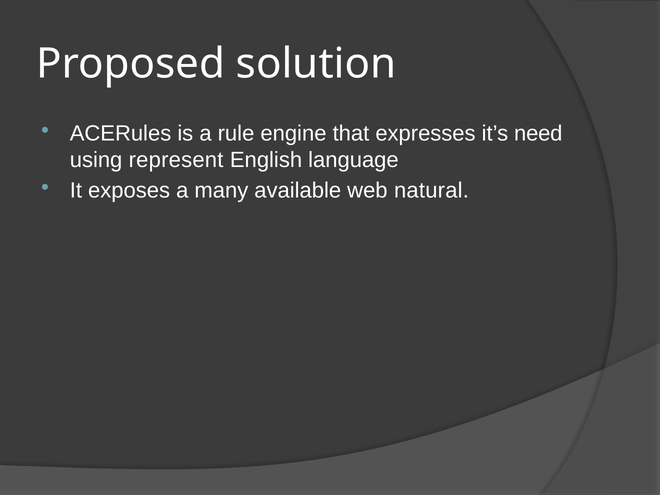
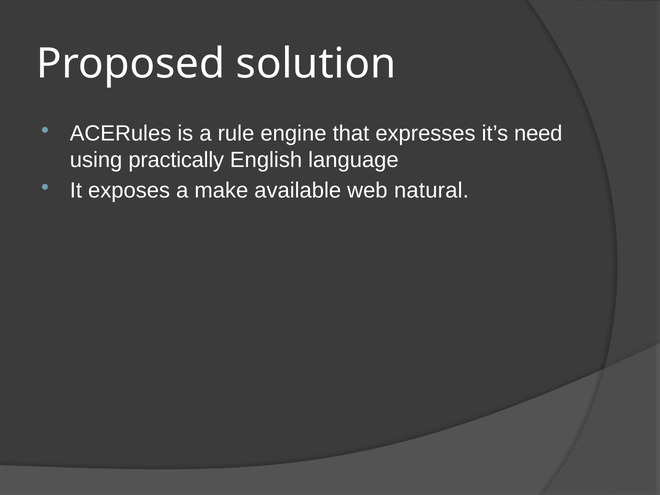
represent: represent -> practically
many: many -> make
